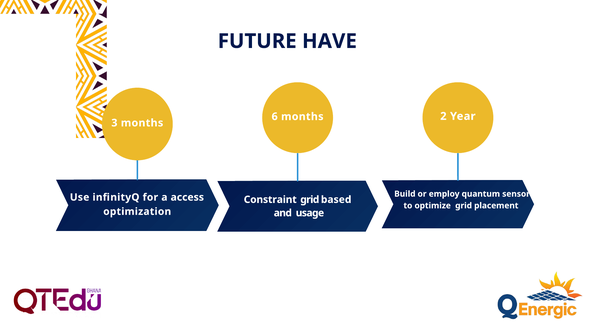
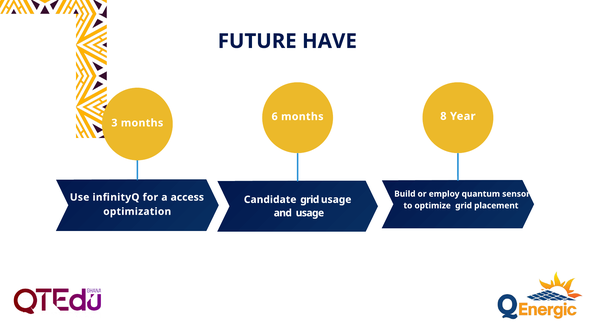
2: 2 -> 8
Constraint: Constraint -> Candidate
grid based: based -> usage
